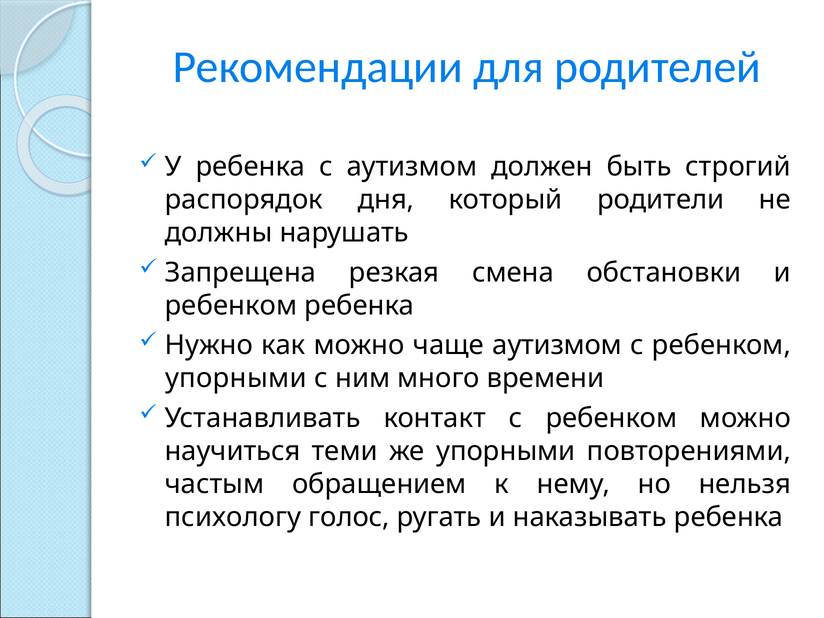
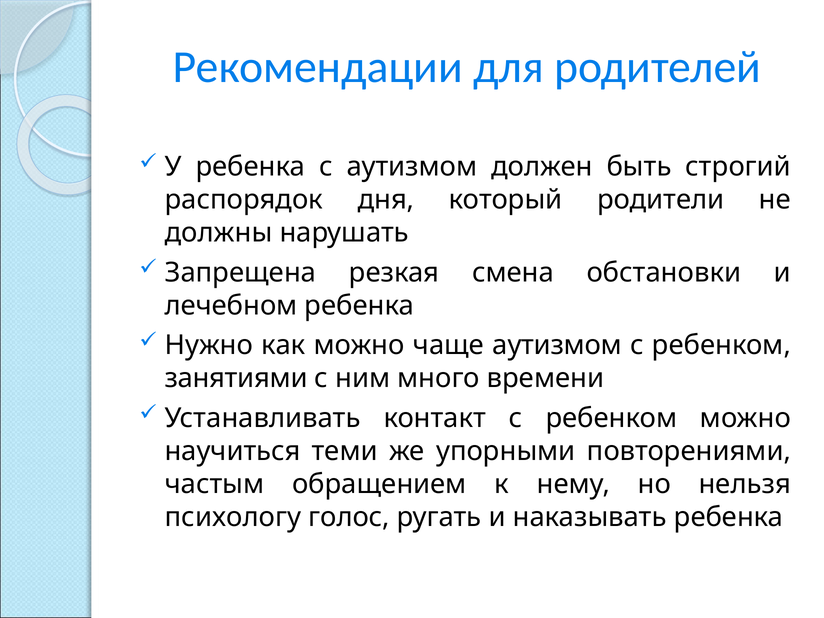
ребенком at (231, 305): ребенком -> лечебном
упорными at (236, 378): упорными -> занятиями
